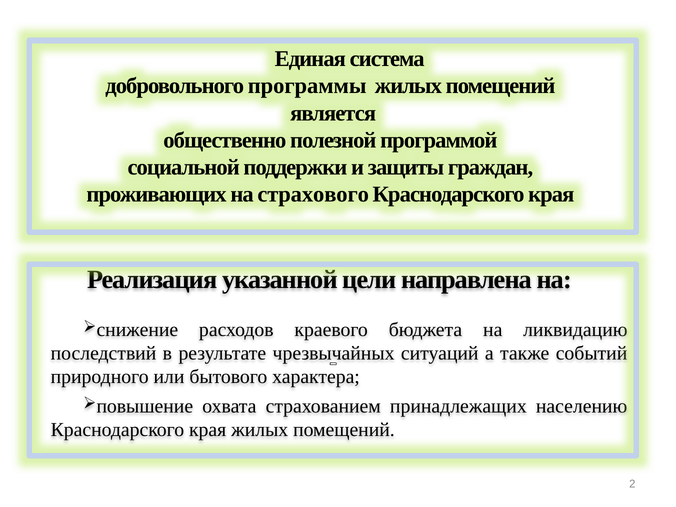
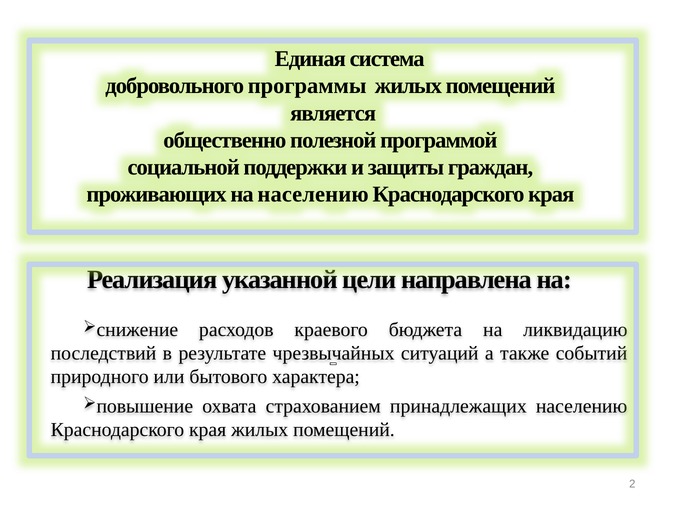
на страхового: страхового -> населению
